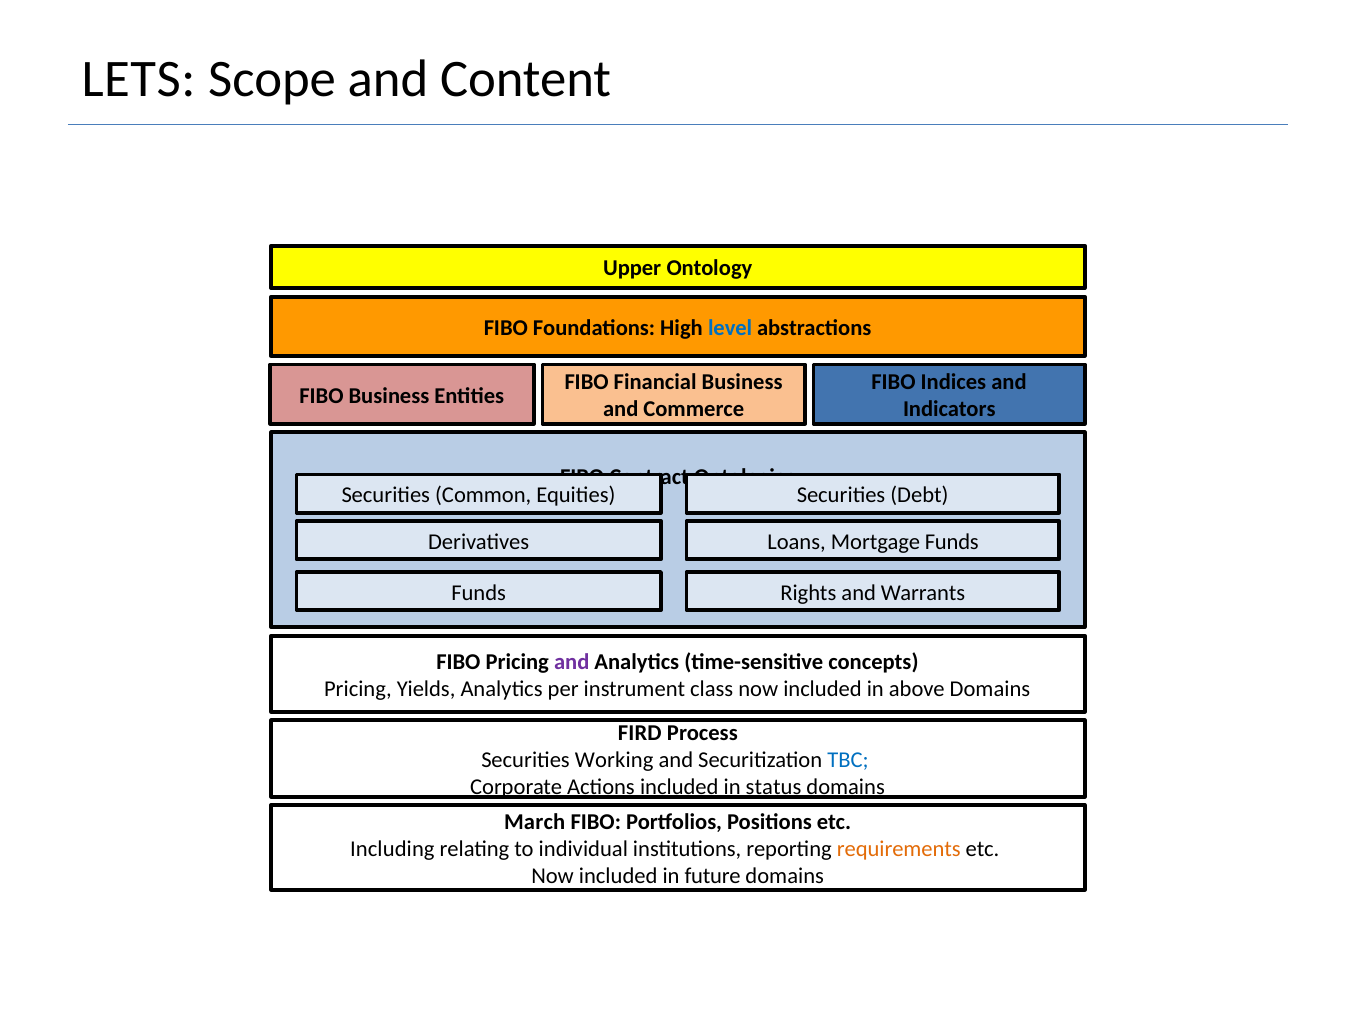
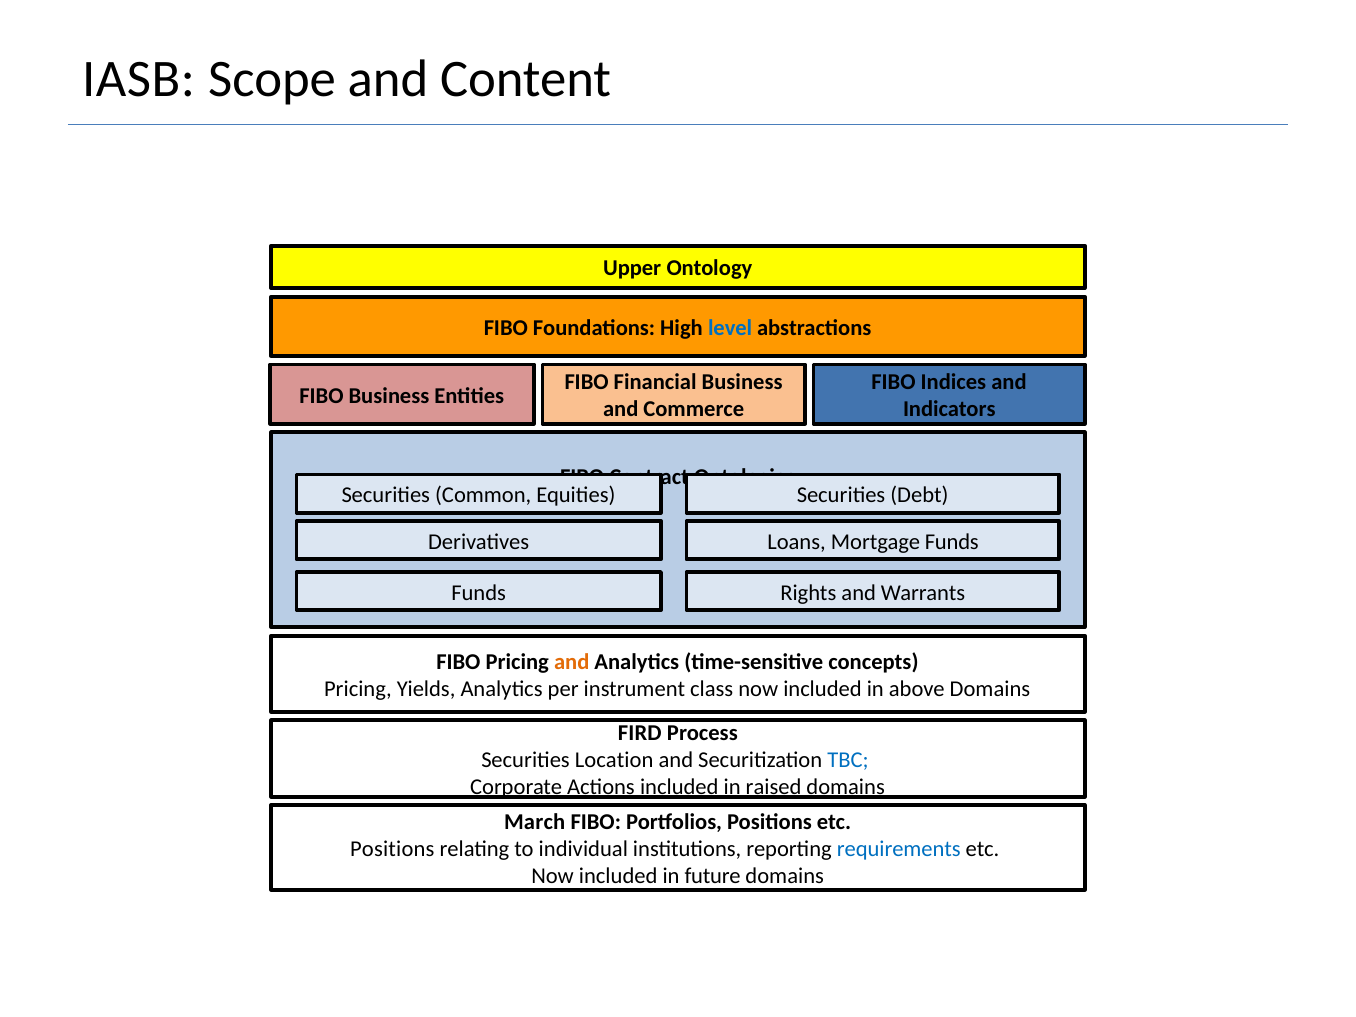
LETS: LETS -> IASB
and at (572, 662) colour: purple -> orange
Working: Working -> Location
status: status -> raised
Including at (392, 849): Including -> Positions
requirements colour: orange -> blue
